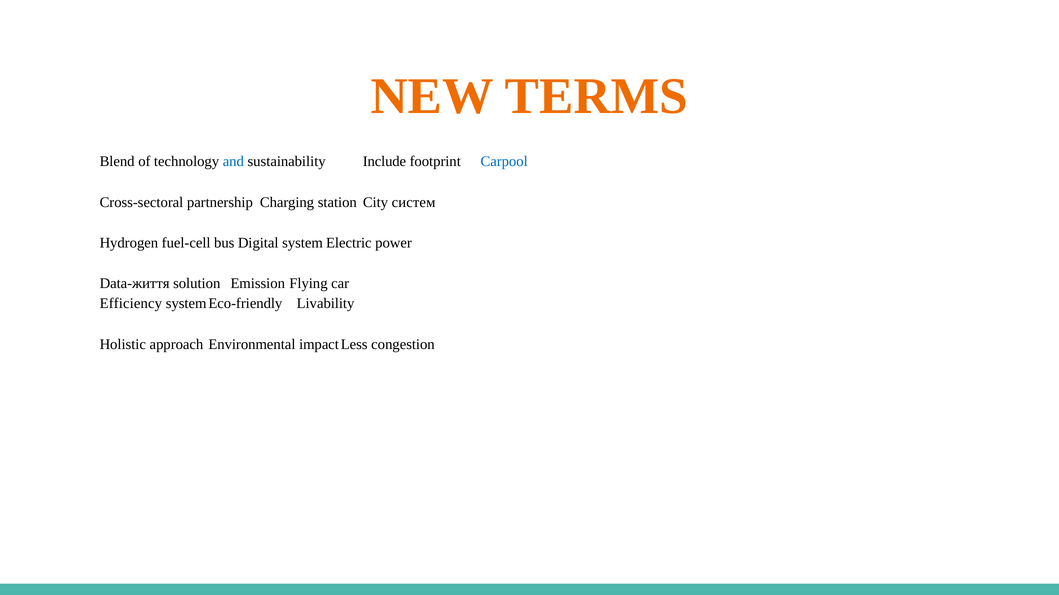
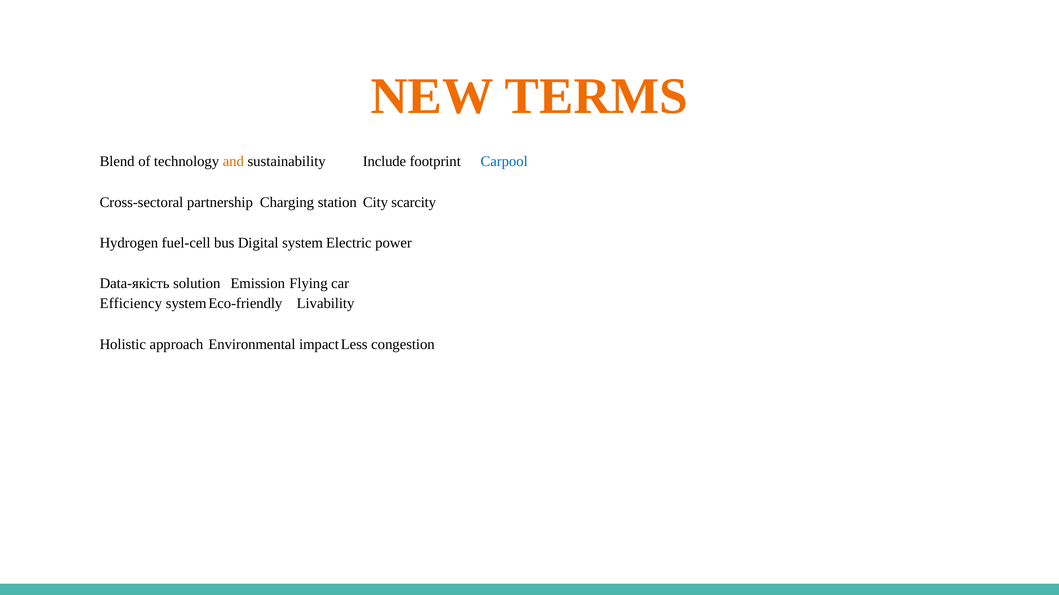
and colour: blue -> orange
систем: систем -> scarcity
Data-життя: Data-життя -> Data-якість
